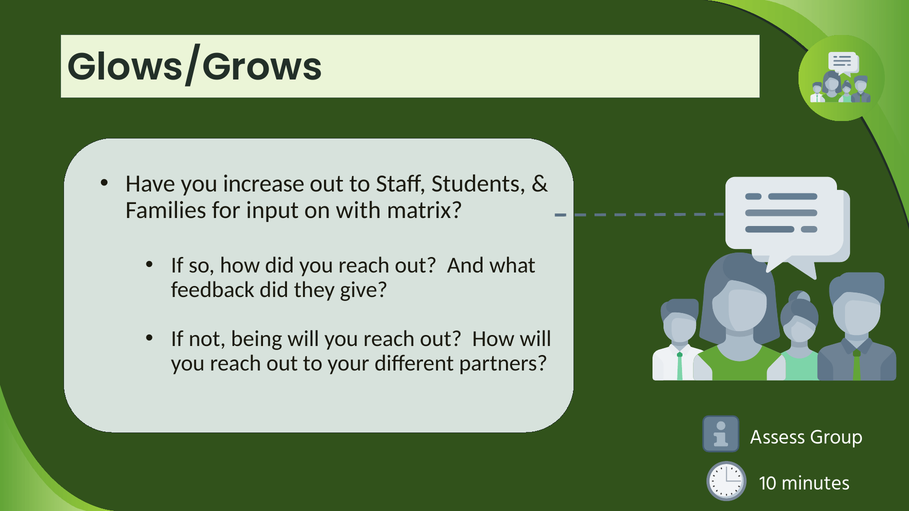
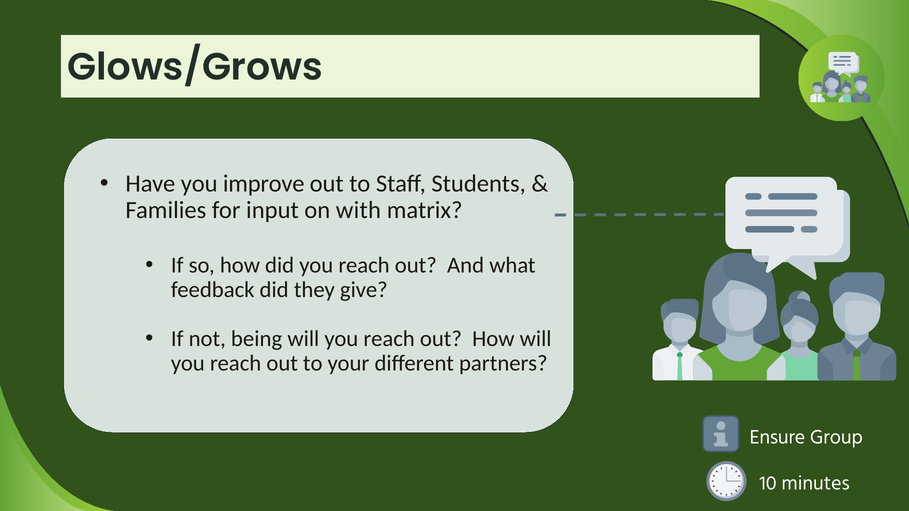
increase: increase -> improve
Assess: Assess -> Ensure
